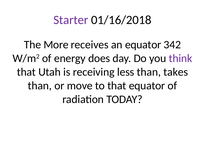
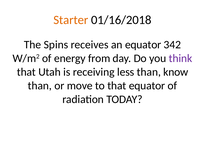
Starter colour: purple -> orange
More: More -> Spins
does: does -> from
takes: takes -> know
